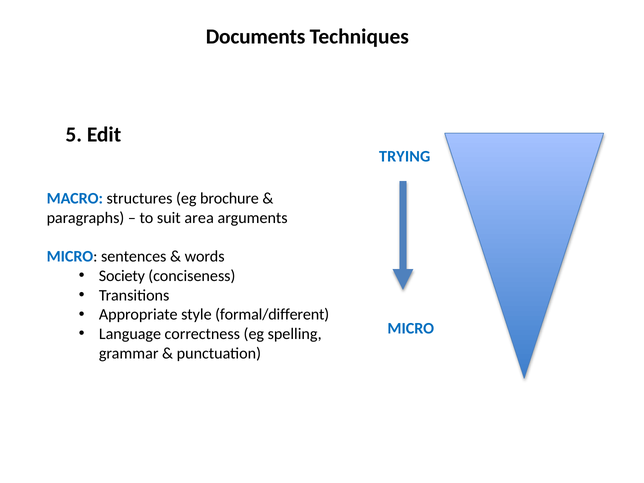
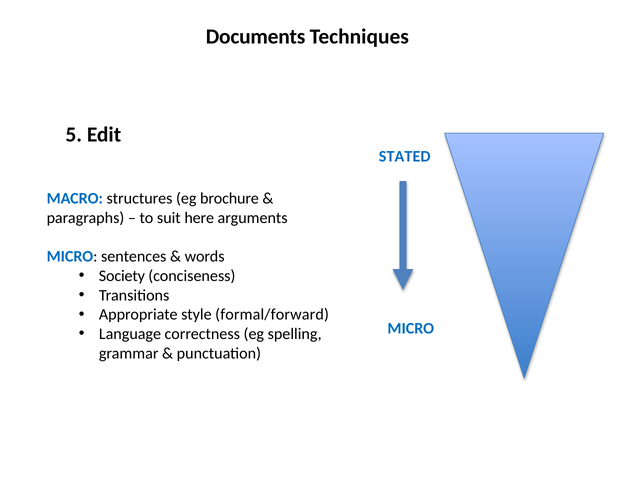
TRYING: TRYING -> STATED
area: area -> here
formal/different: formal/different -> formal/forward
